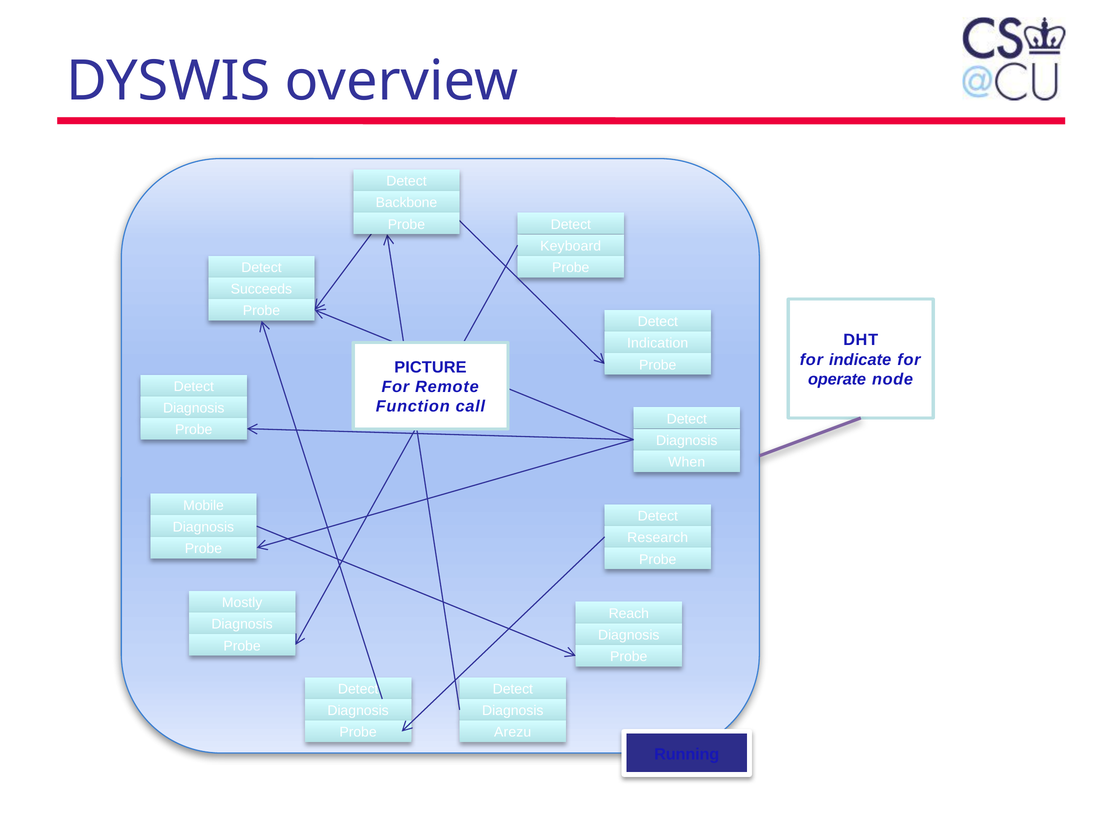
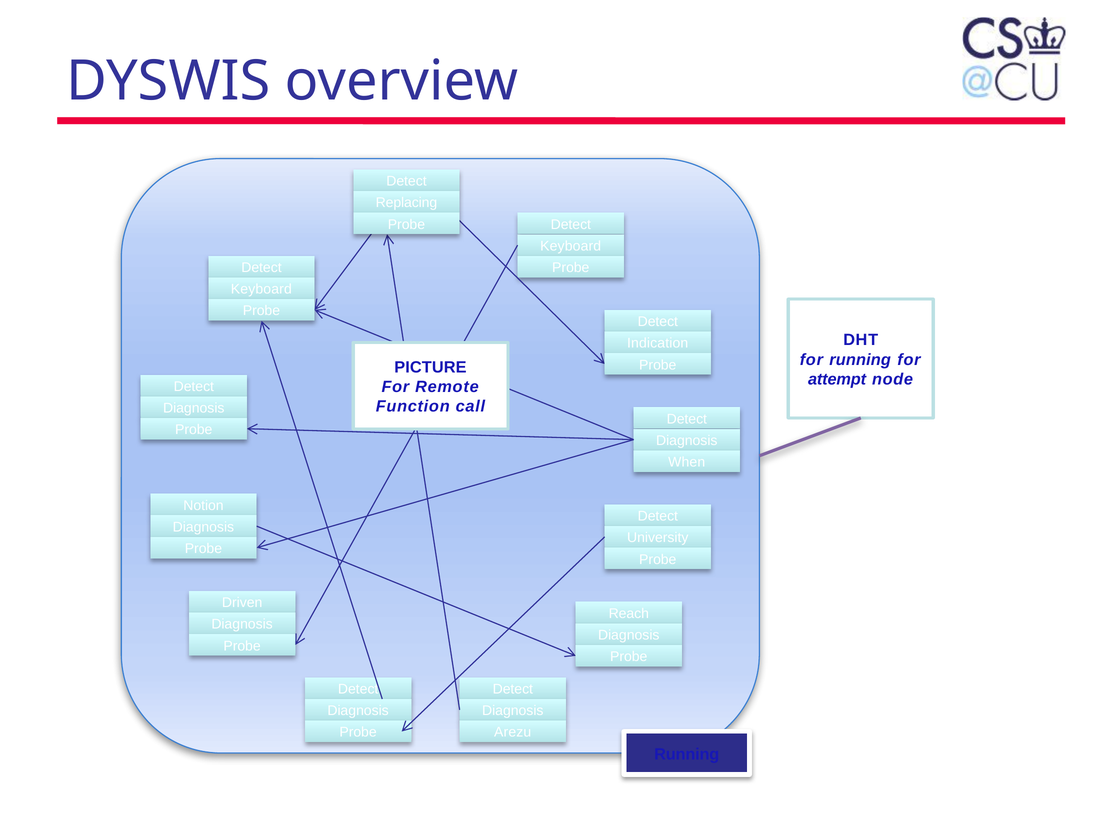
Backbone: Backbone -> Replacing
Succeeds at (261, 289): Succeeds -> Keyboard
for indicate: indicate -> running
operate: operate -> attempt
Mobile: Mobile -> Notion
Research: Research -> University
Mostly: Mostly -> Driven
